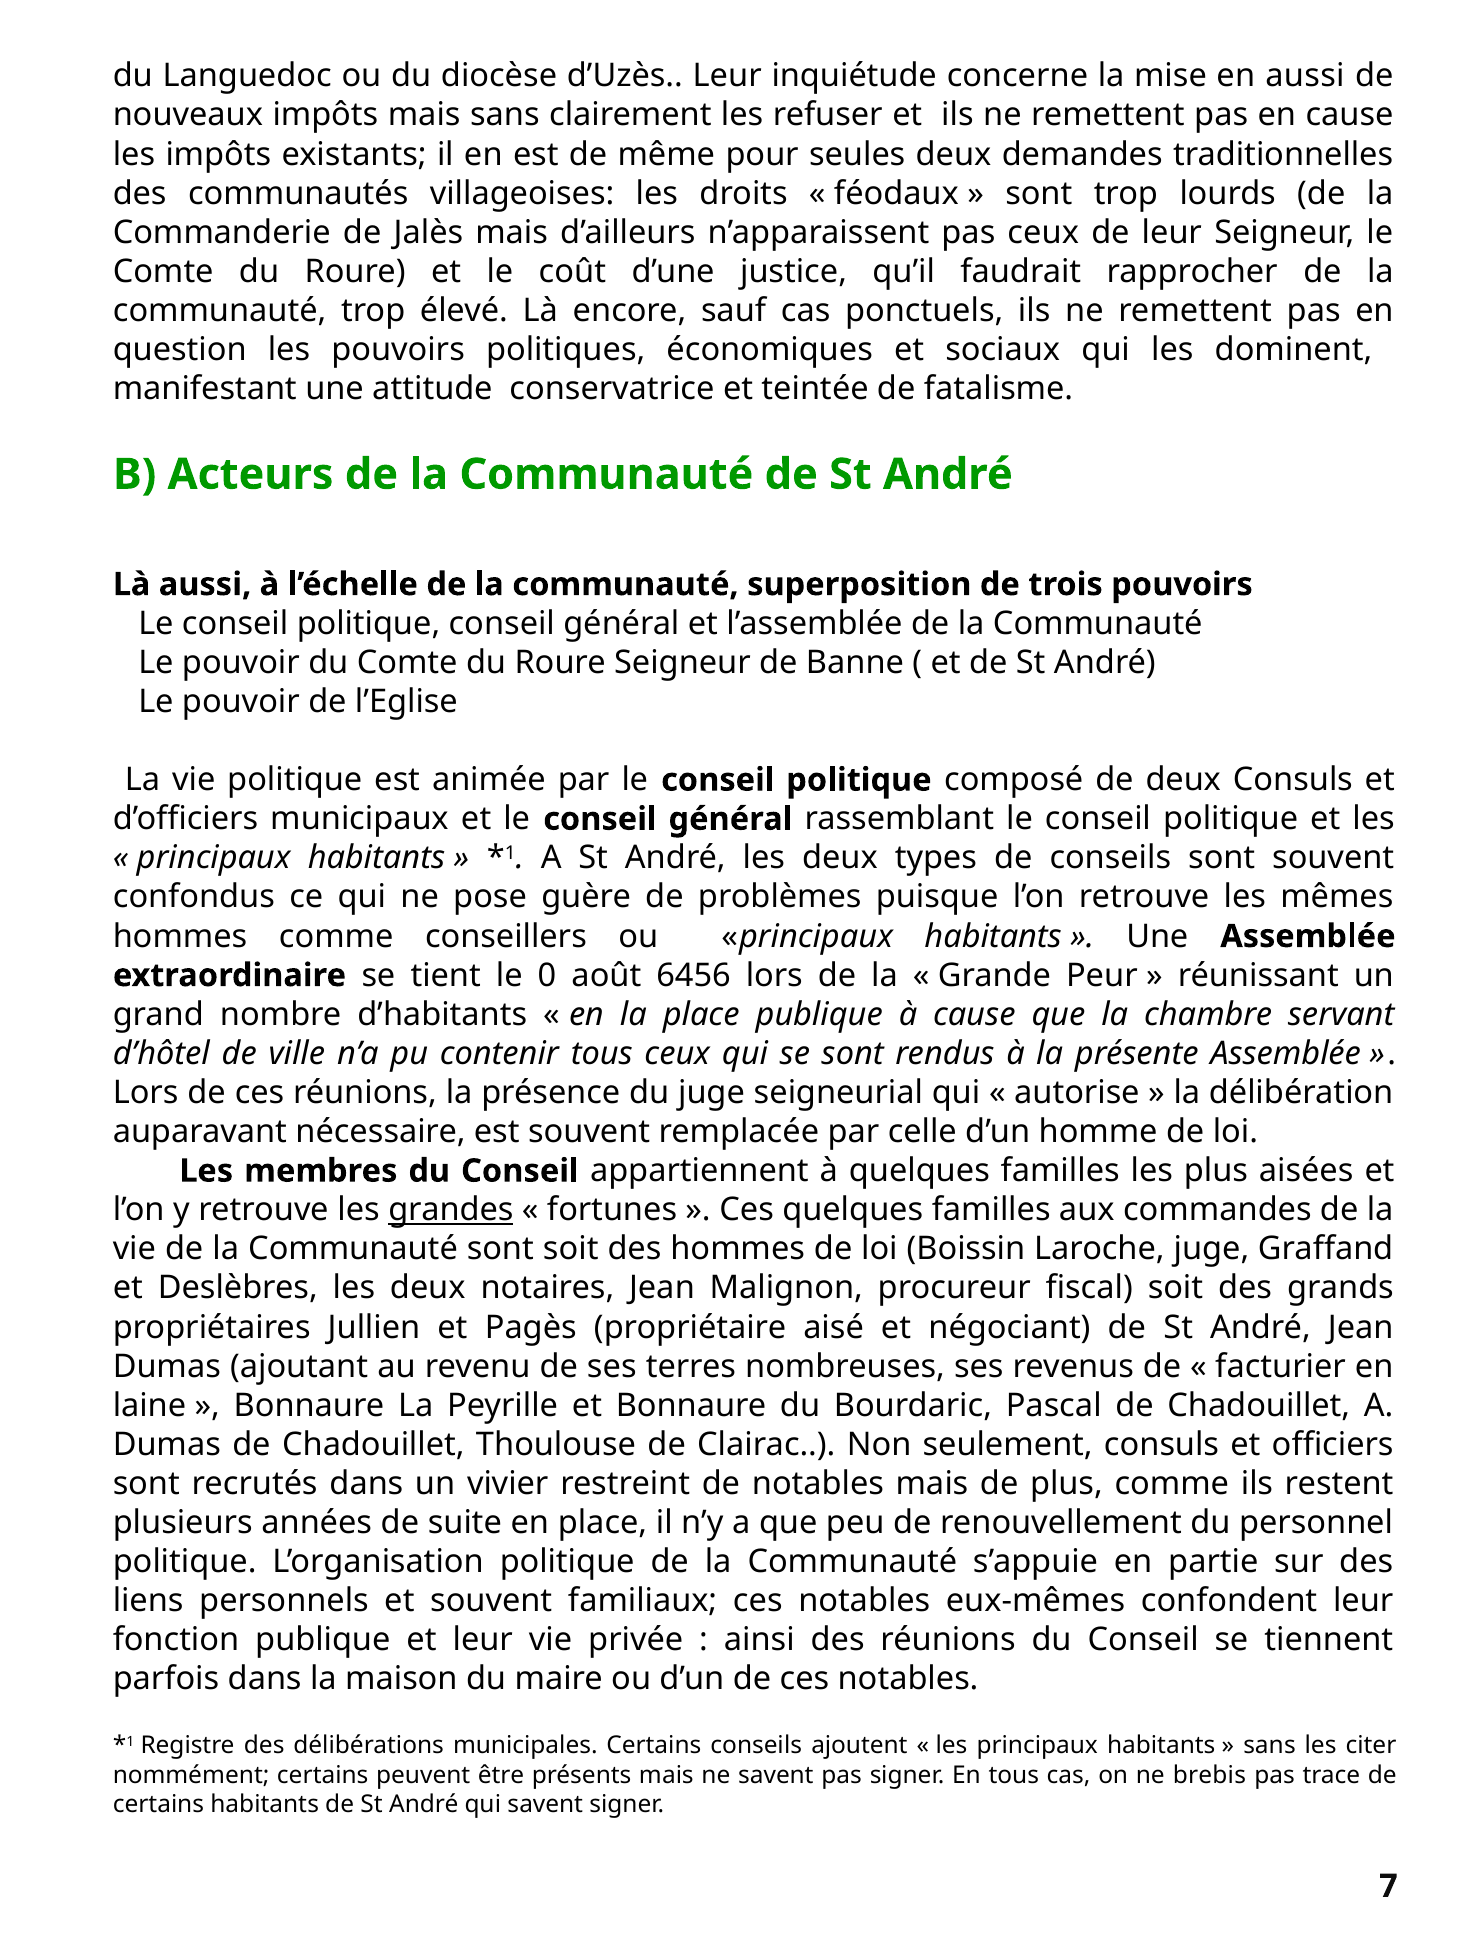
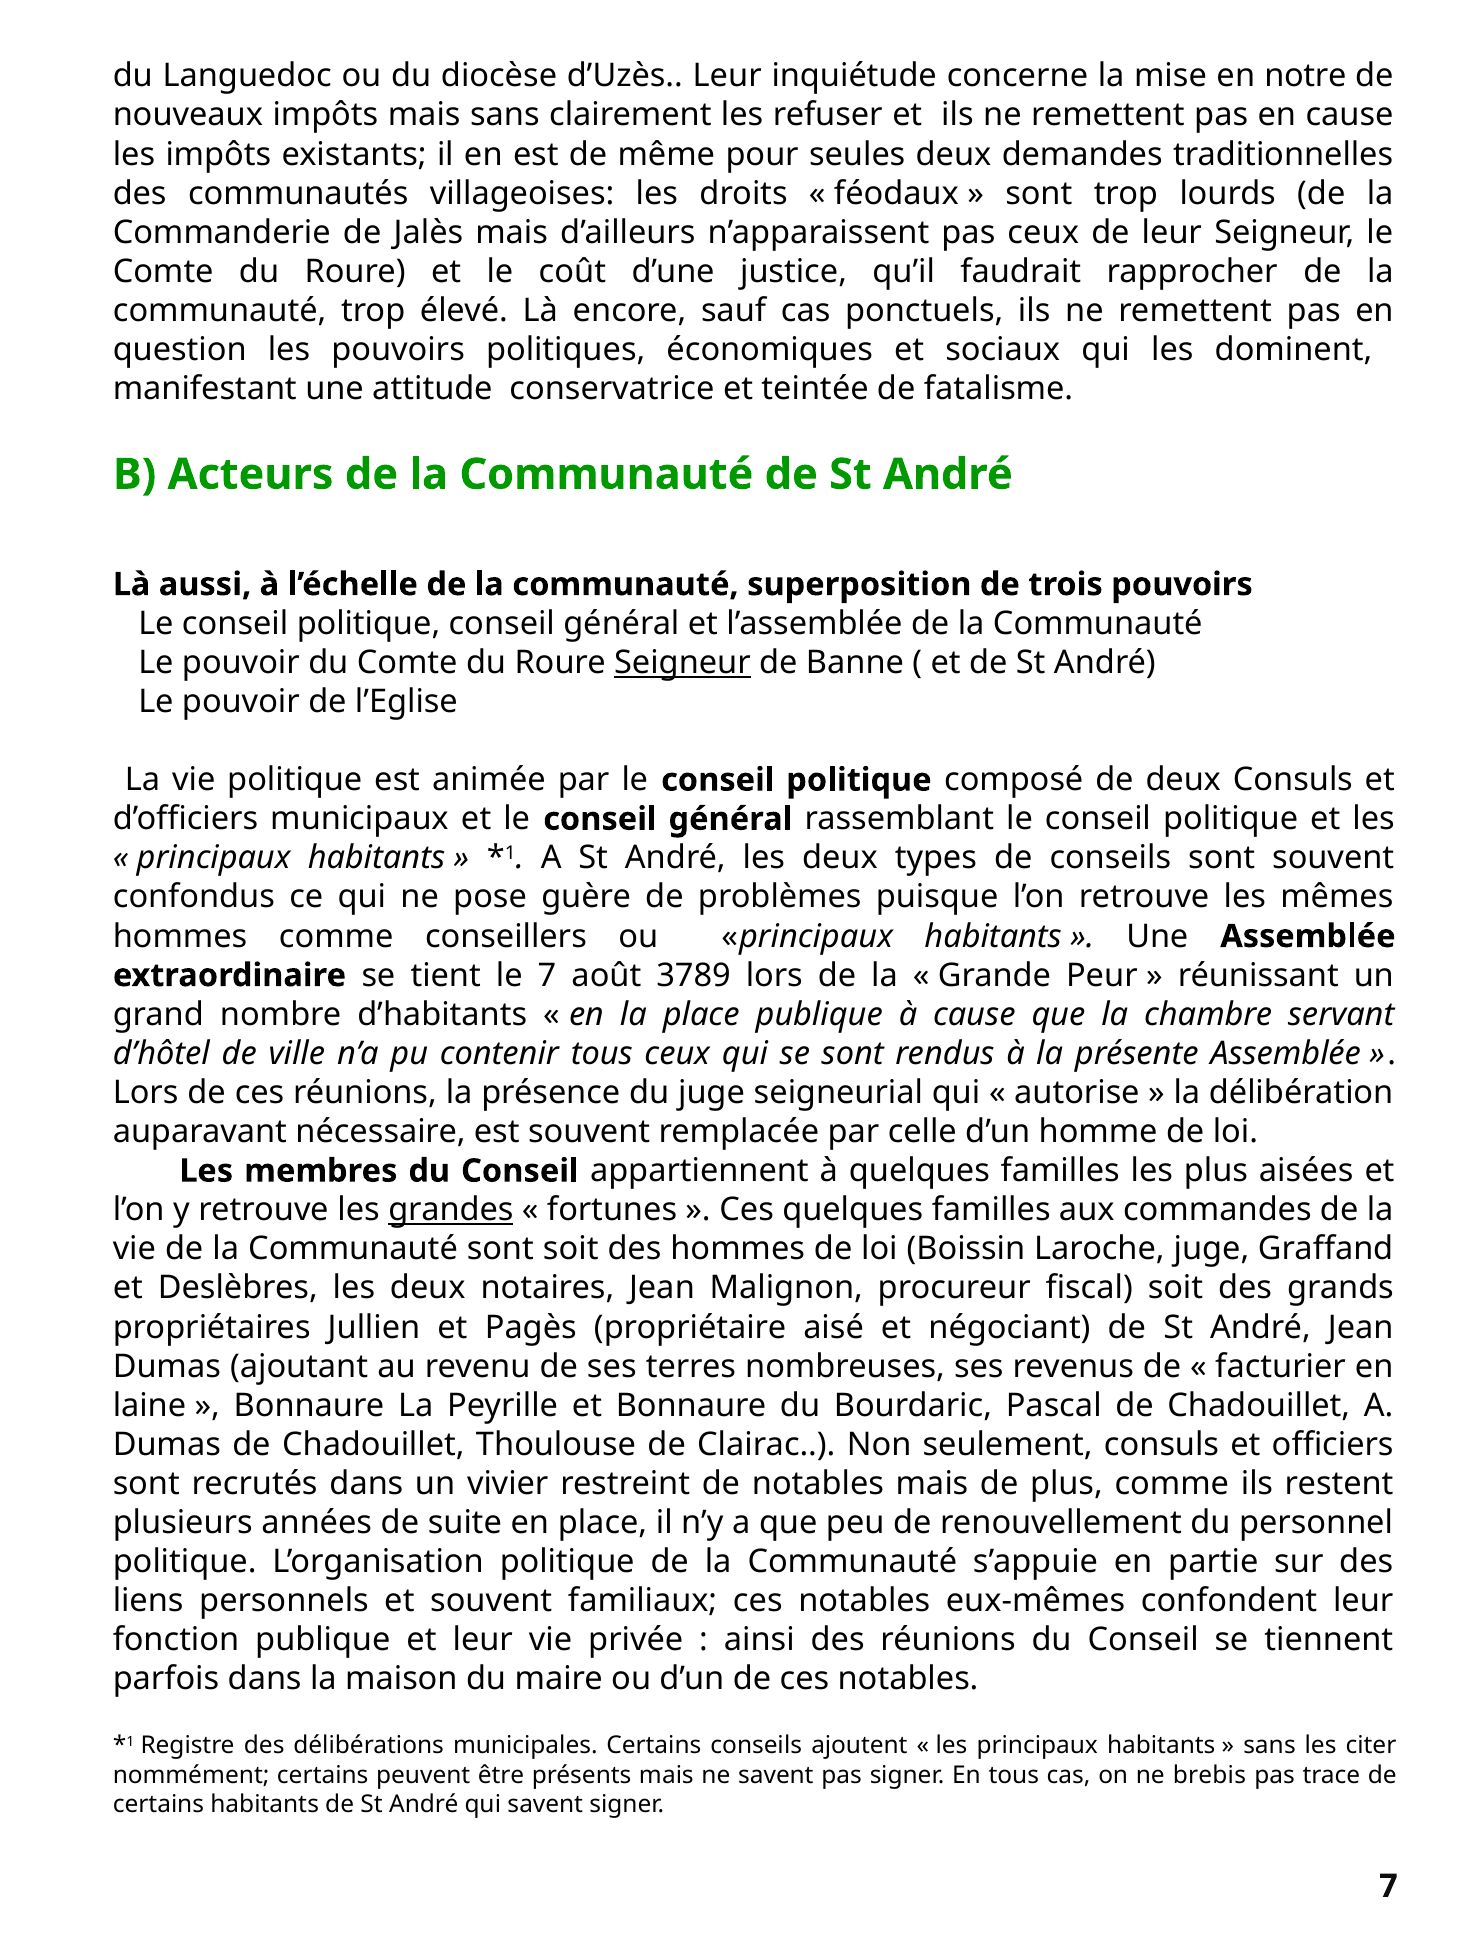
en aussi: aussi -> notre
Seigneur at (682, 663) underline: none -> present
le 0: 0 -> 7
6456: 6456 -> 3789
